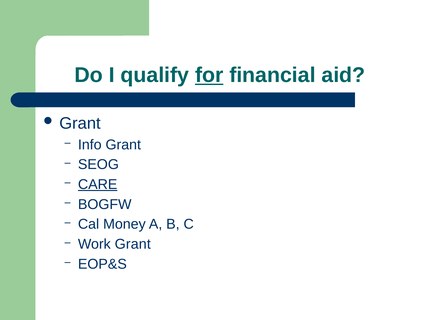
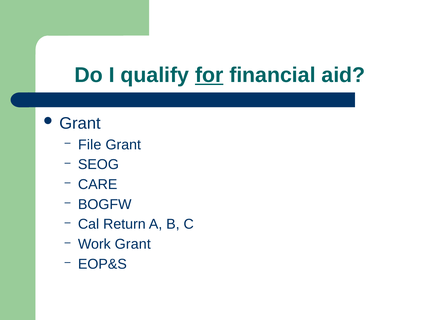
Info: Info -> File
CARE underline: present -> none
Money: Money -> Return
